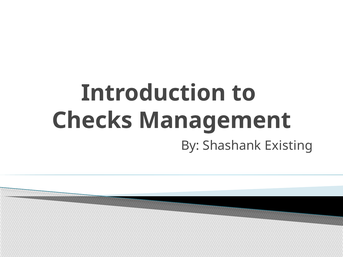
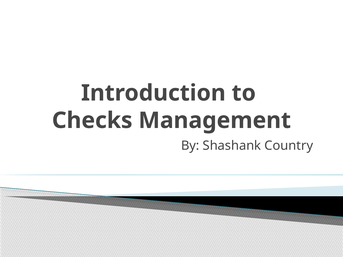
Existing: Existing -> Country
